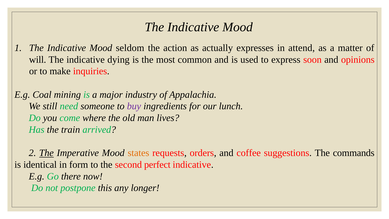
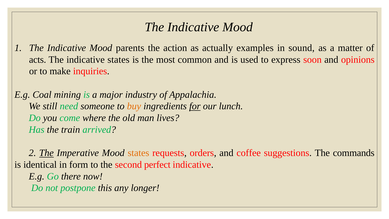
seldom: seldom -> parents
expresses: expresses -> examples
attend: attend -> sound
will: will -> acts
indicative dying: dying -> states
buy colour: purple -> orange
for underline: none -> present
